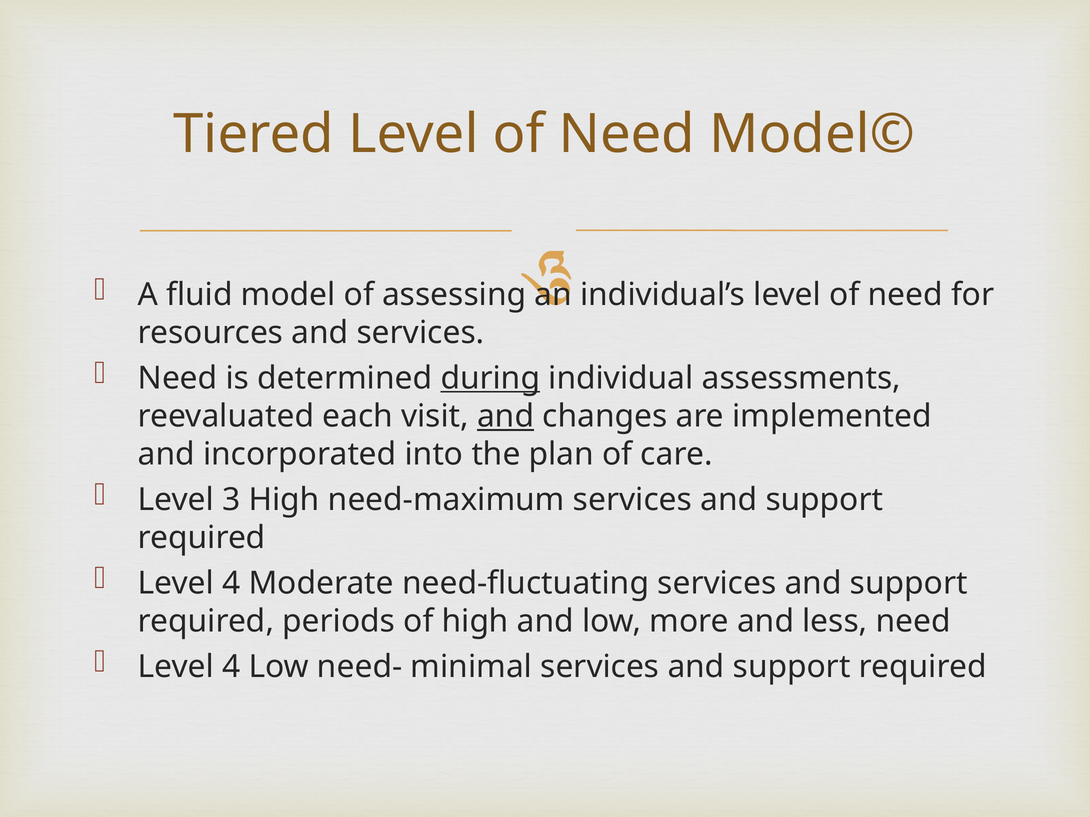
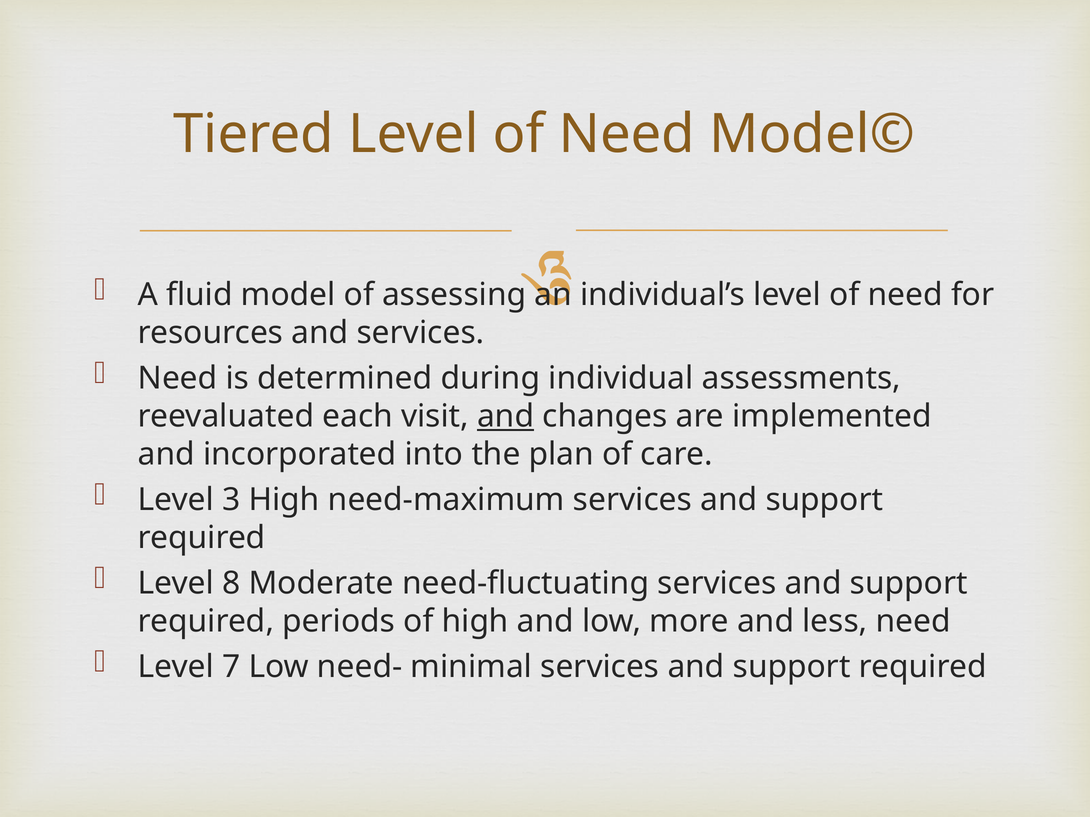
during underline: present -> none
4 at (231, 584): 4 -> 8
4 at (231, 667): 4 -> 7
